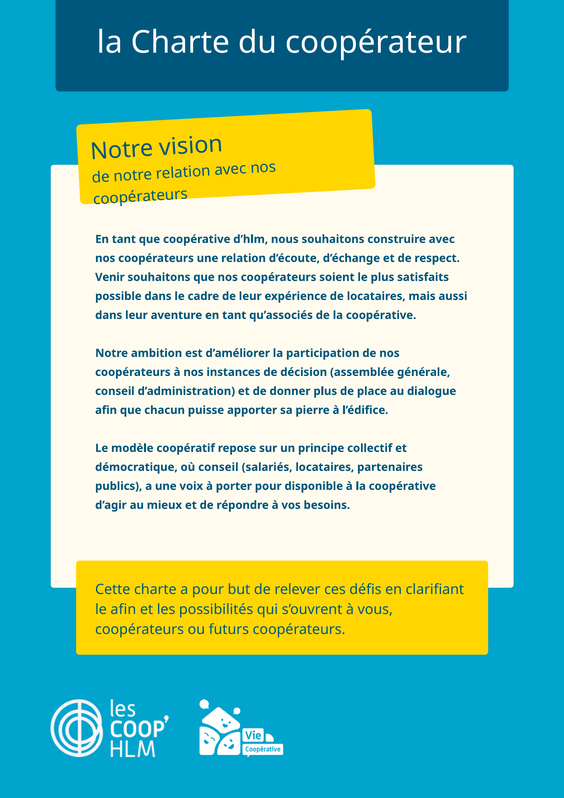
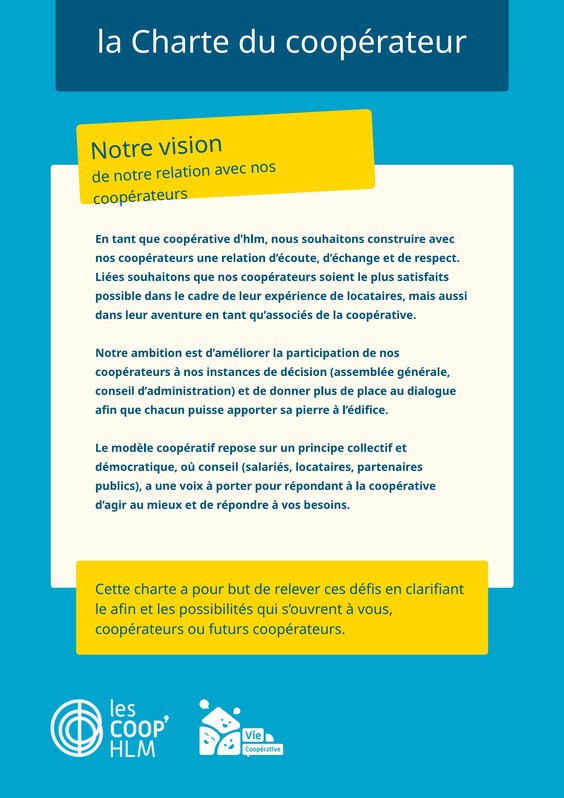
Venir: Venir -> Liées
disponible: disponible -> répondant
